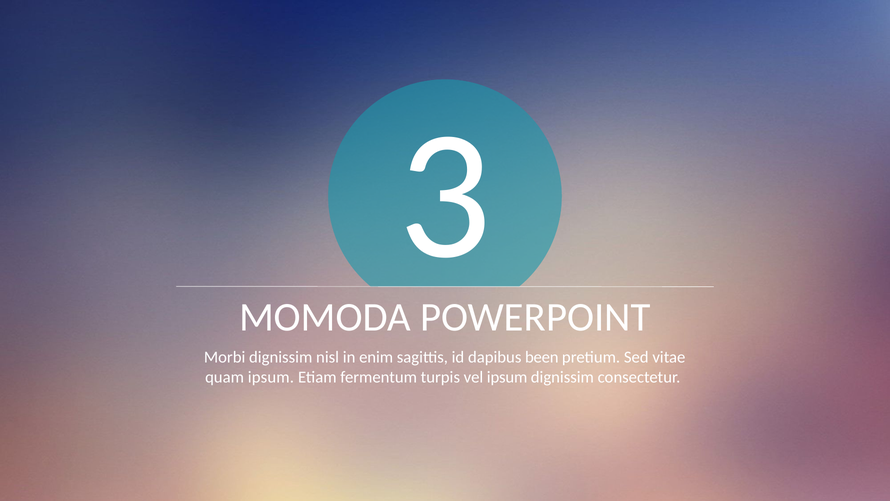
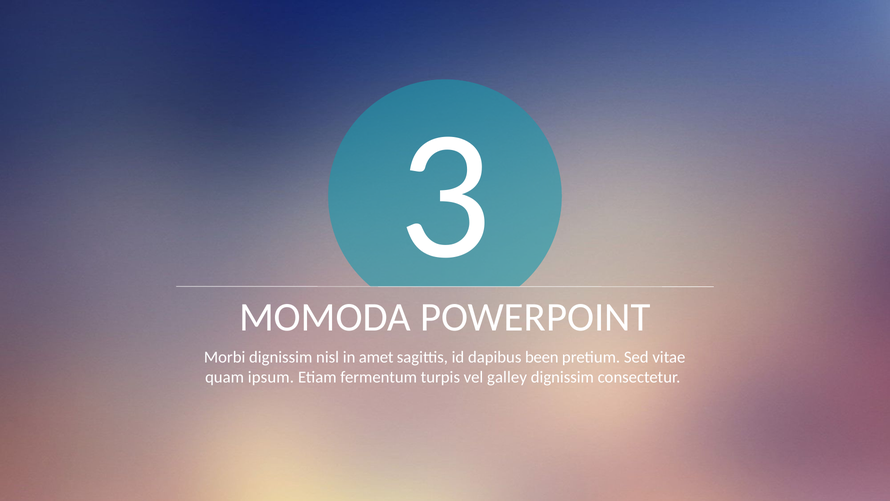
enim: enim -> amet
vel ipsum: ipsum -> galley
